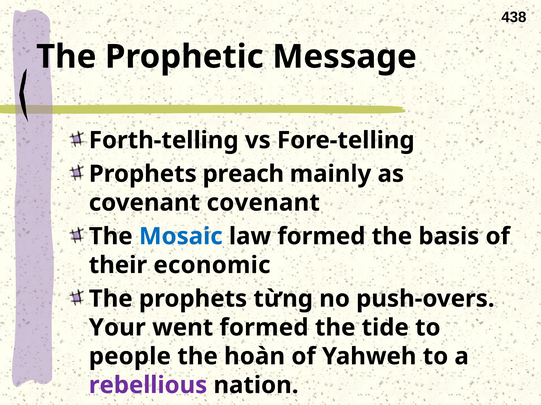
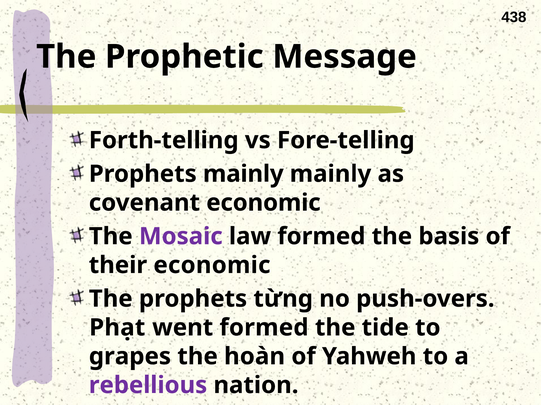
Prophets preach: preach -> mainly
covenant covenant: covenant -> economic
Mosaic colour: blue -> purple
Your: Your -> Phạt
people: people -> grapes
